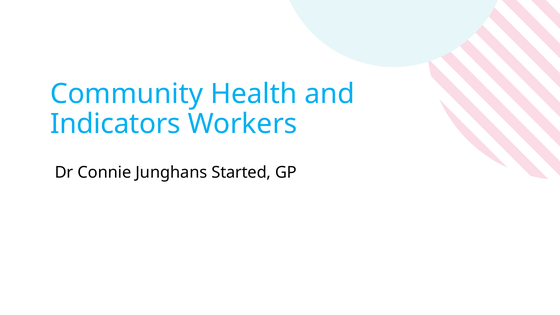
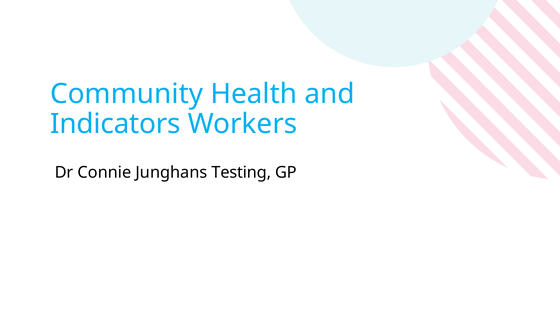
Started: Started -> Testing
